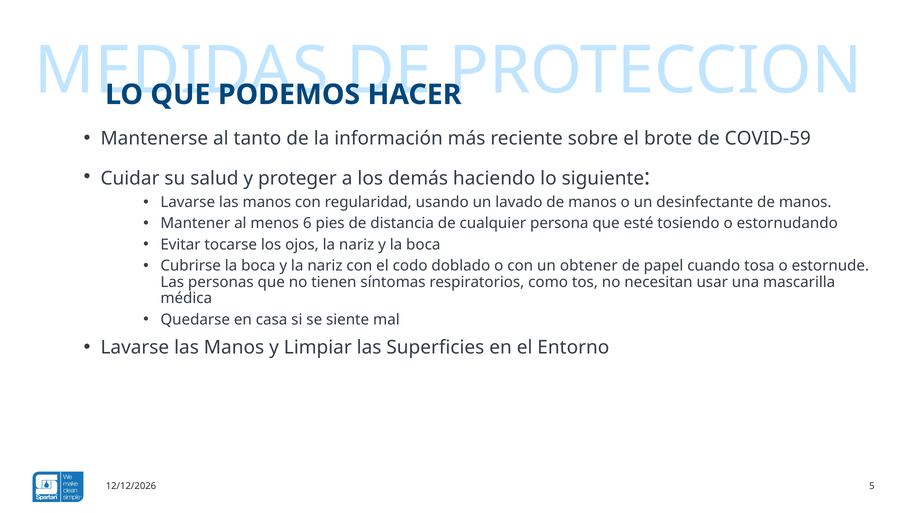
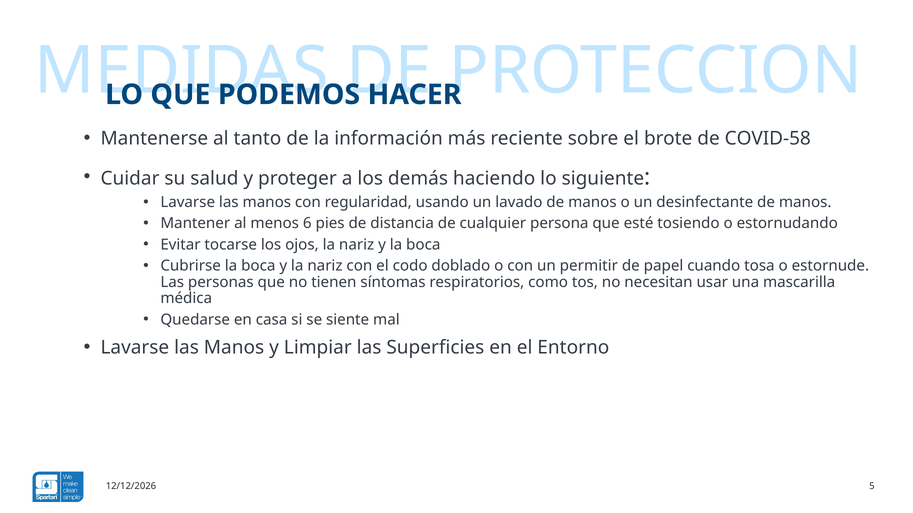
COVID-59: COVID-59 -> COVID-58
obtener: obtener -> permitir
